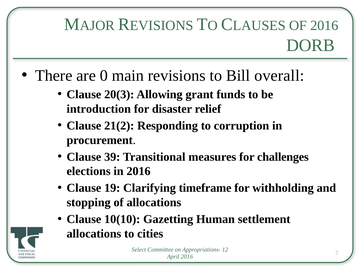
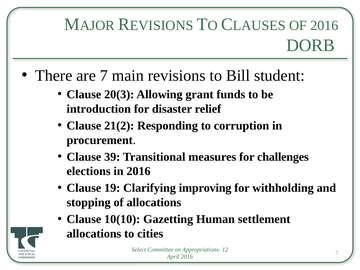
are 0: 0 -> 7
overall: overall -> student
timeframe: timeframe -> improving
